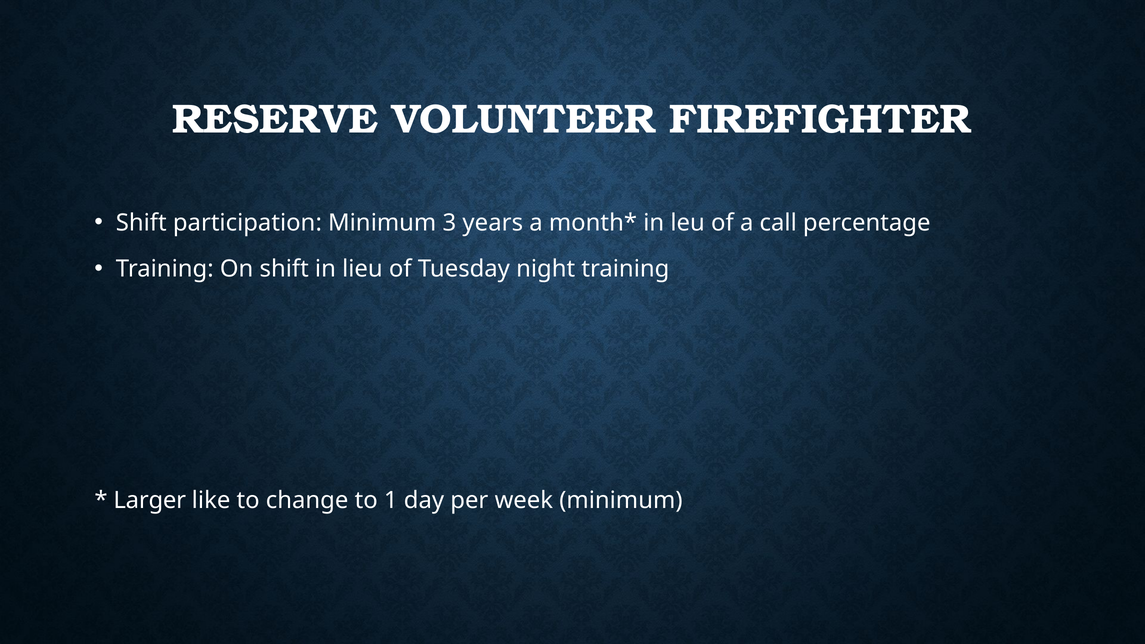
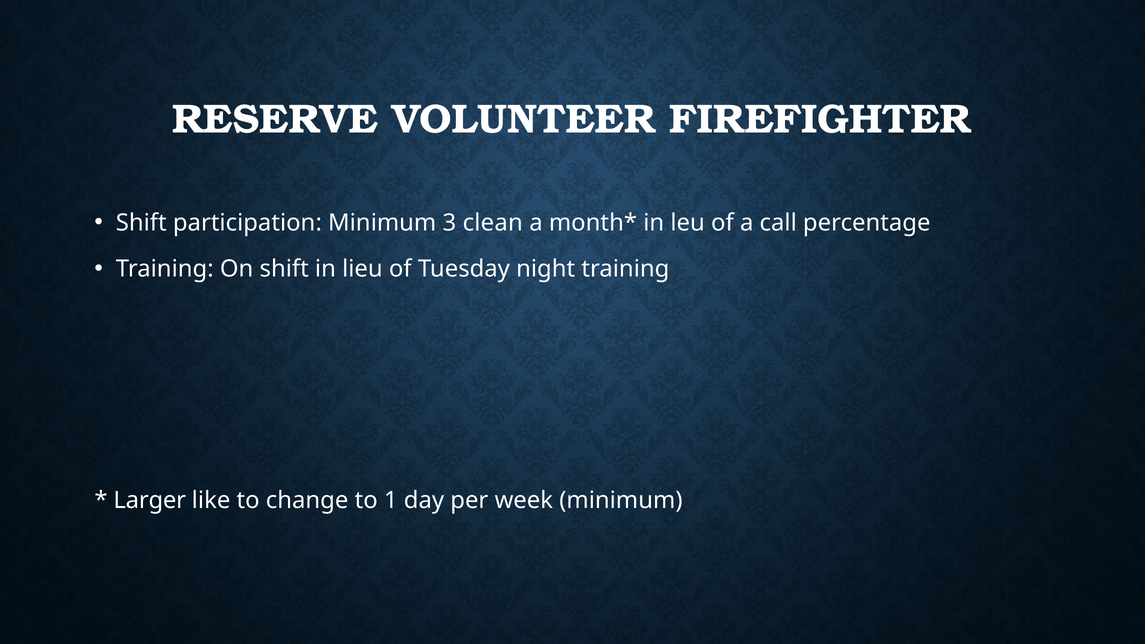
years: years -> clean
